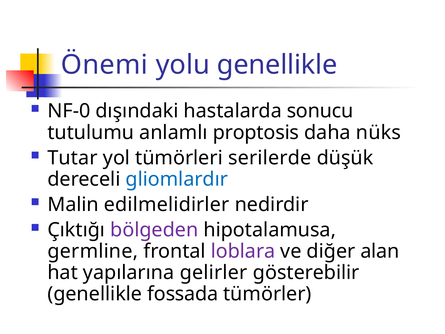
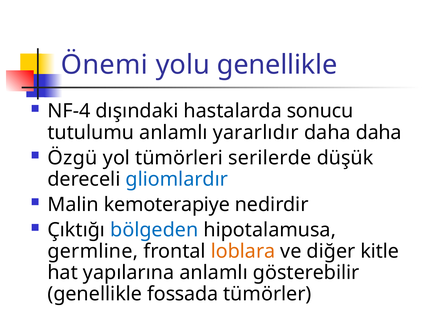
NF-0: NF-0 -> NF-4
proptosis: proptosis -> yararlıdır
daha nüks: nüks -> daha
Tutar: Tutar -> Özgü
edilmelidirler: edilmelidirler -> kemoterapiye
bölgeden colour: purple -> blue
loblara colour: purple -> orange
alan: alan -> kitle
yapılarına gelirler: gelirler -> anlamlı
